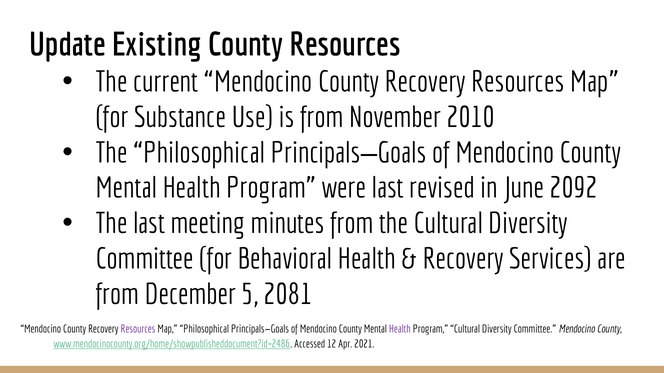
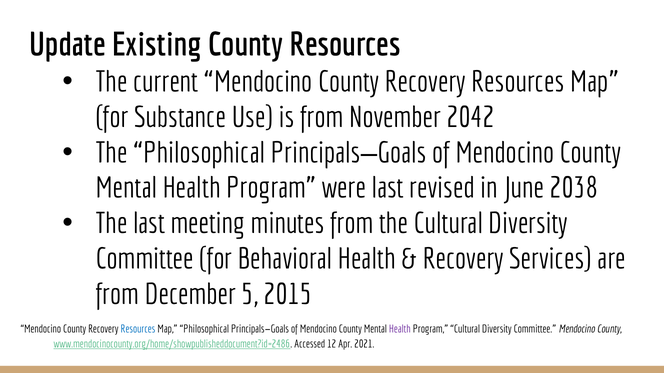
2010: 2010 -> 2042
2092: 2092 -> 2038
2081: 2081 -> 2015
Resources at (138, 330) colour: purple -> blue
